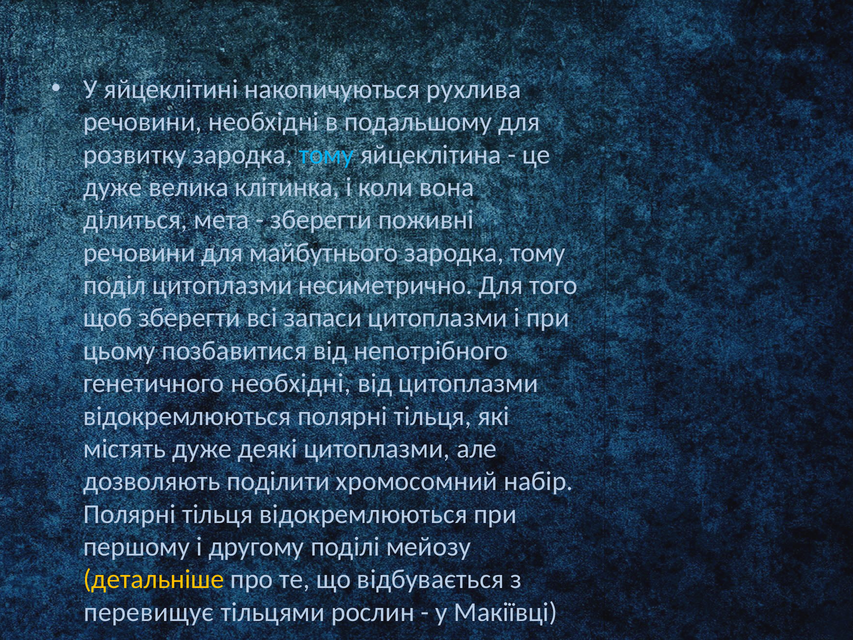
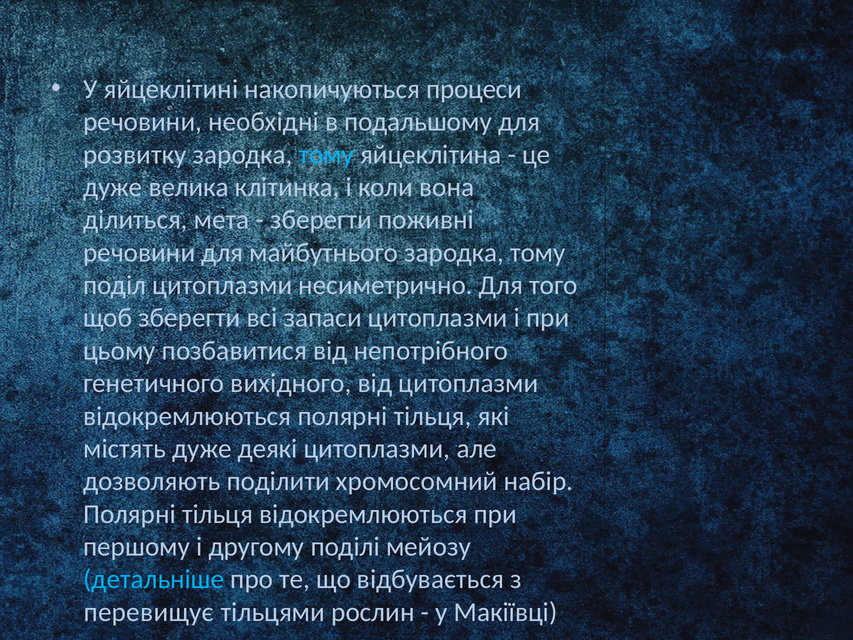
рухлива: рухлива -> процеси
генетичного необхідні: необхідні -> вихідного
детальніше colour: yellow -> light blue
